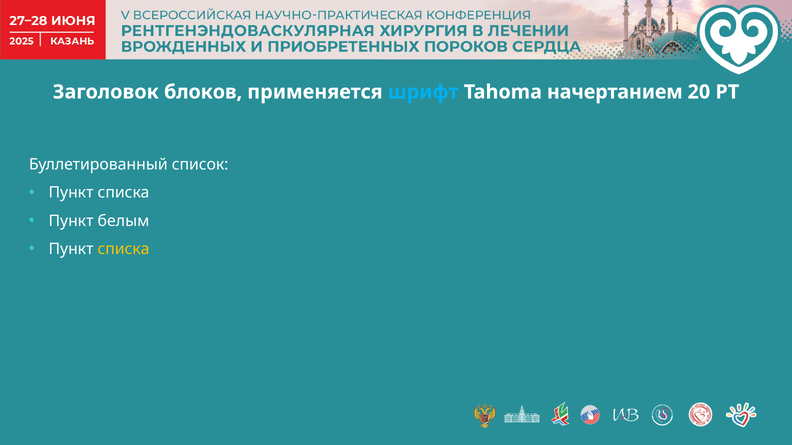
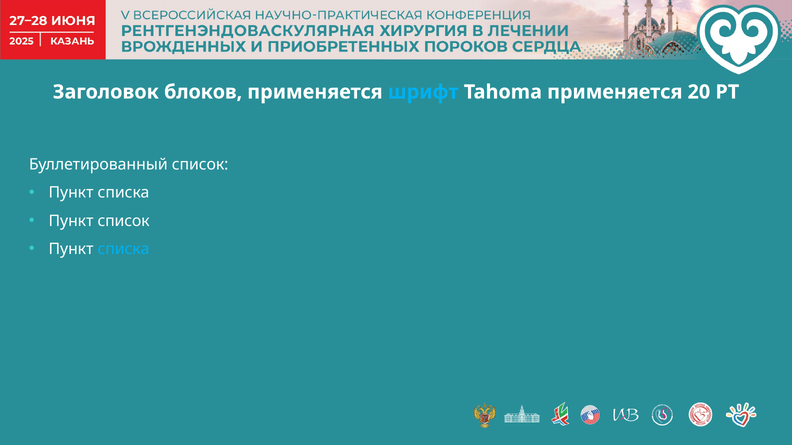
Tahoma начертанием: начертанием -> применяется
Пункт белым: белым -> список
списка at (124, 249) colour: yellow -> light blue
